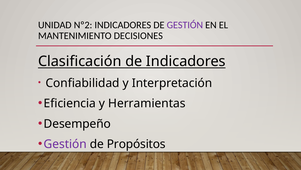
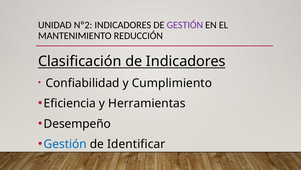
DECISIONES: DECISIONES -> REDUCCIÓN
Interpretación: Interpretación -> Cumplimiento
Gestión at (65, 144) colour: purple -> blue
Propósitos: Propósitos -> Identificar
